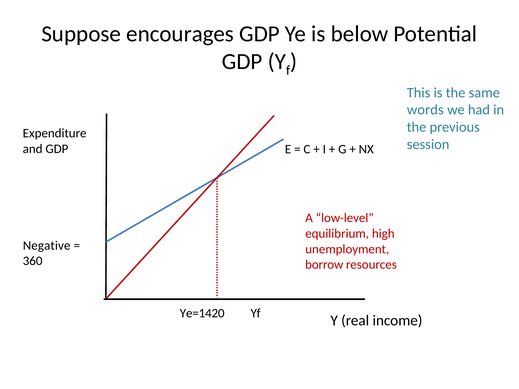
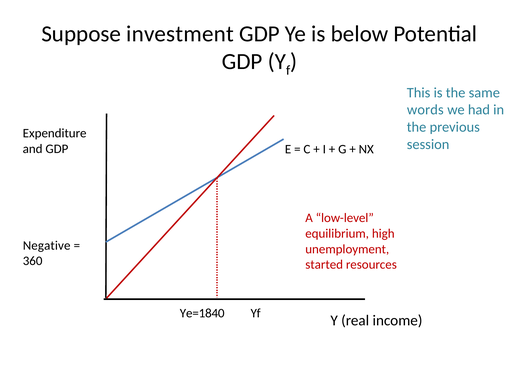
encourages: encourages -> investment
borrow: borrow -> started
Ye=1420: Ye=1420 -> Ye=1840
